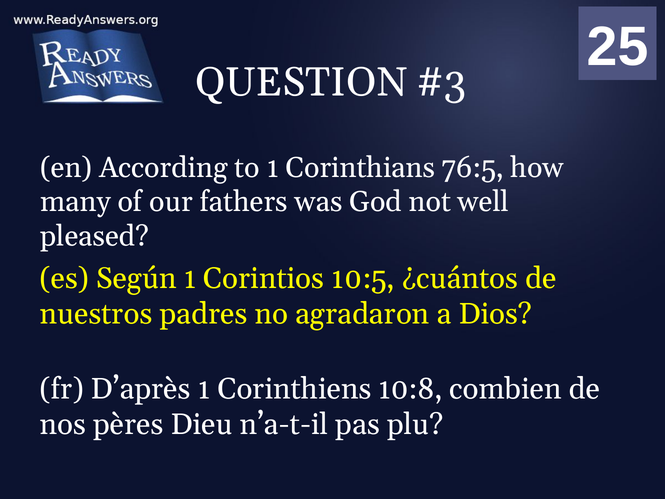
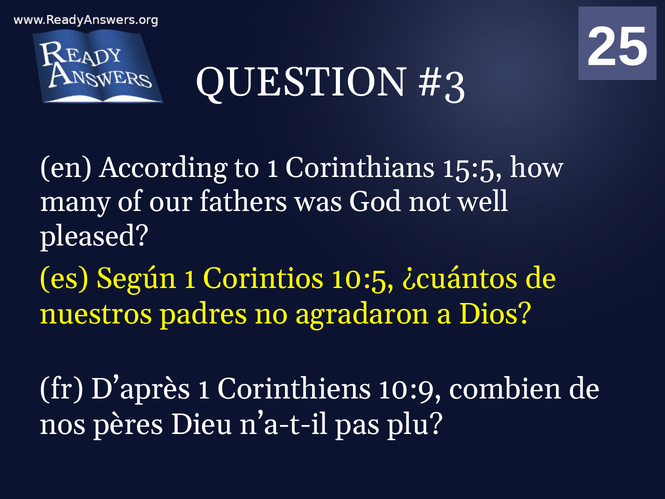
76:5: 76:5 -> 15:5
10:8: 10:8 -> 10:9
